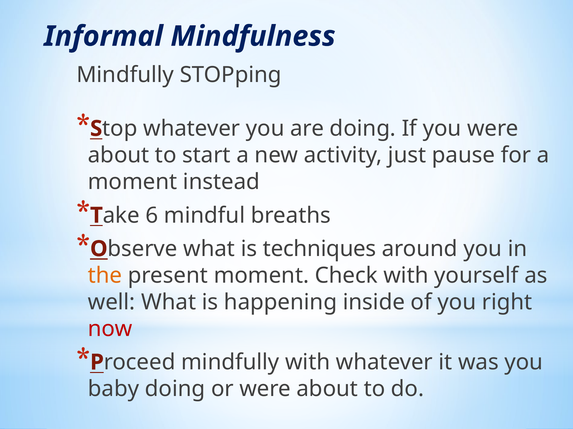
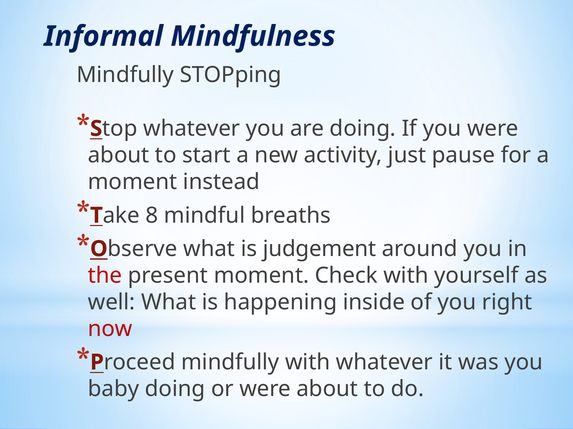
6: 6 -> 8
techniques: techniques -> judgement
the colour: orange -> red
